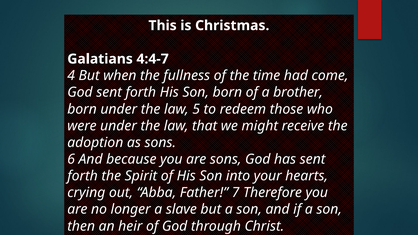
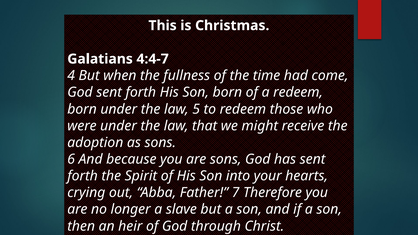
a brother: brother -> redeem
